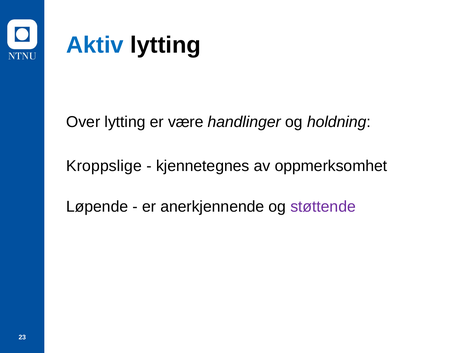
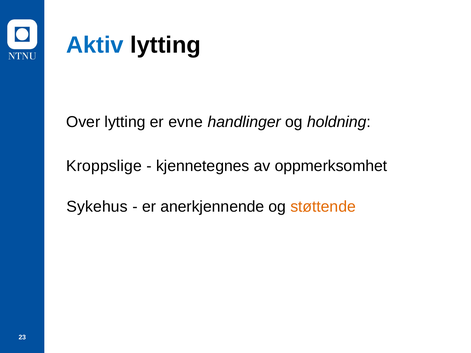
være: være -> evne
Løpende: Løpende -> Sykehus
støttende colour: purple -> orange
